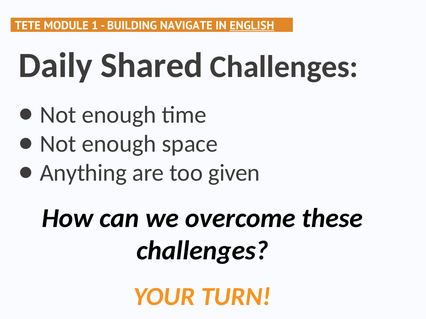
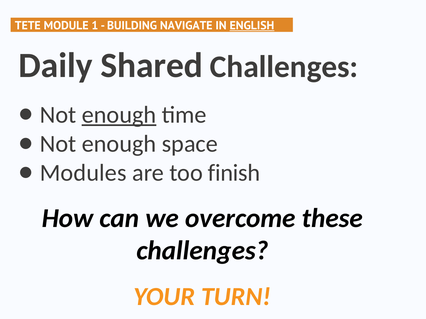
enough at (119, 115) underline: none -> present
Anything: Anything -> Modules
given: given -> finish
